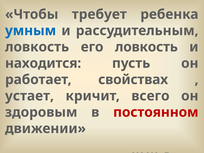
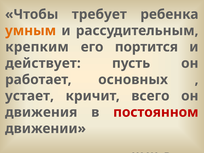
умным colour: blue -> orange
ловкость at (37, 47): ловкость -> крепким
его ловкость: ловкость -> портится
находится: находится -> действует
свойствах: свойствах -> основных
здоровым: здоровым -> движения
